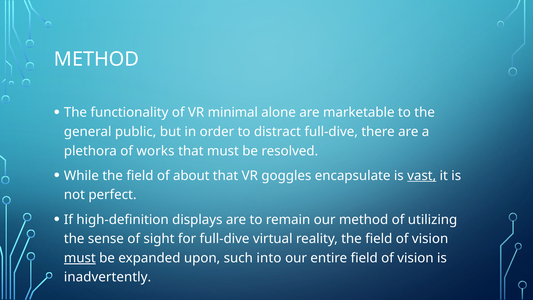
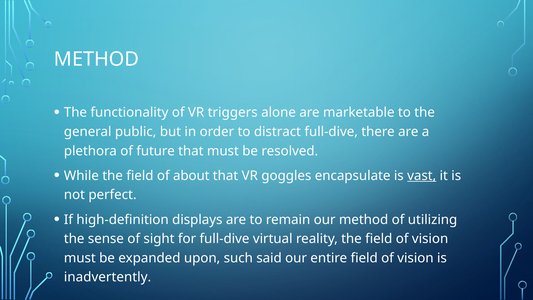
minimal: minimal -> triggers
works: works -> future
must at (80, 258) underline: present -> none
into: into -> said
